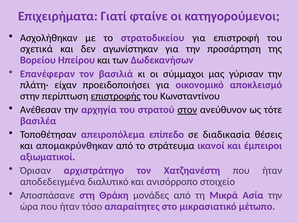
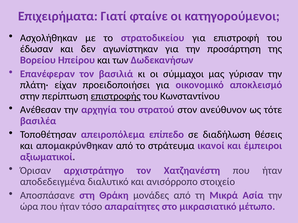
σχετικά: σχετικά -> έδωσαν
στον underline: present -> none
διαδικασία: διαδικασία -> διαδήλωση
